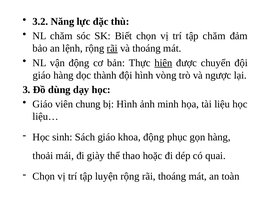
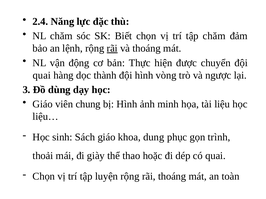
3.2: 3.2 -> 2.4
hiện underline: present -> none
giáo at (42, 75): giáo -> quai
khoa động: động -> dung
gọn hàng: hàng -> trình
